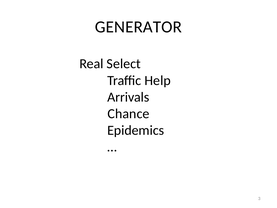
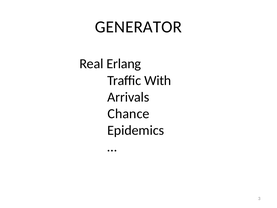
Select: Select -> Erlang
Help: Help -> With
